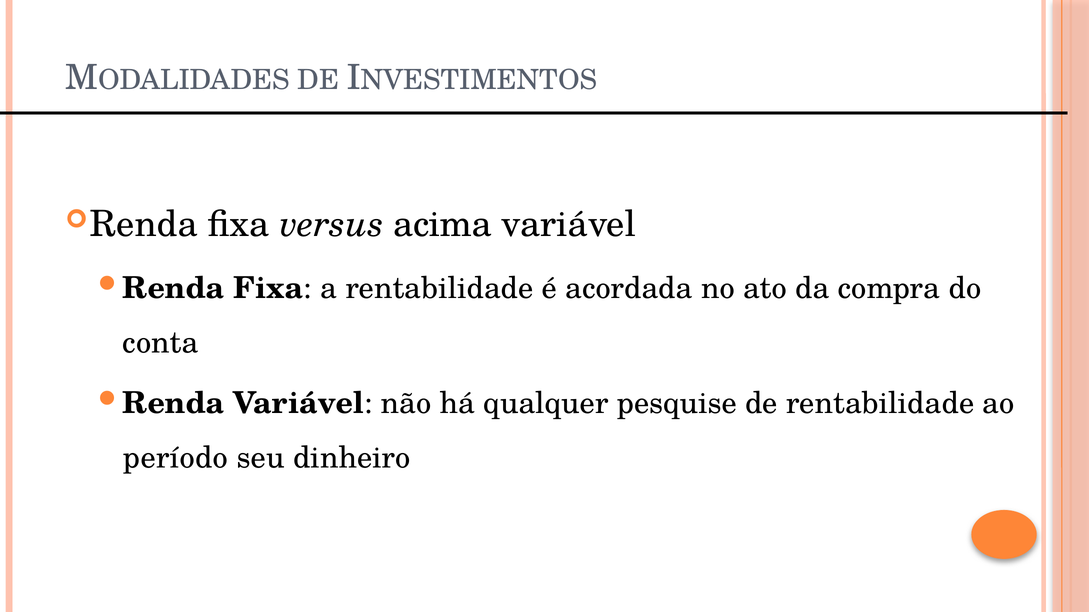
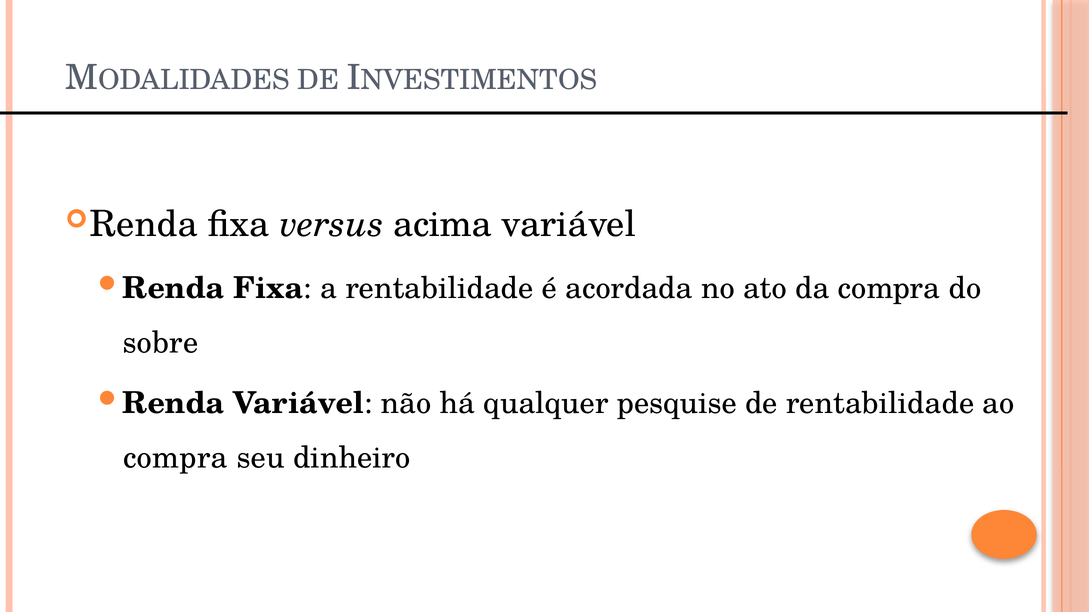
conta: conta -> sobre
período at (175, 458): período -> compra
